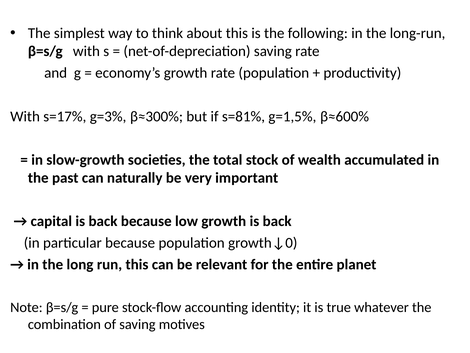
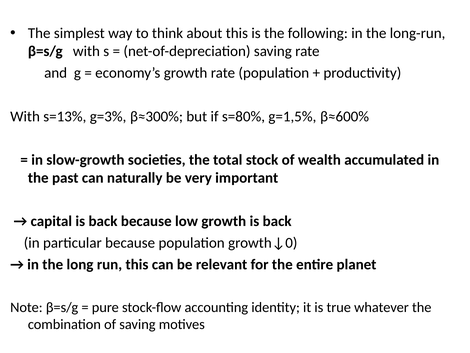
s=17%: s=17% -> s=13%
s=81%: s=81% -> s=80%
